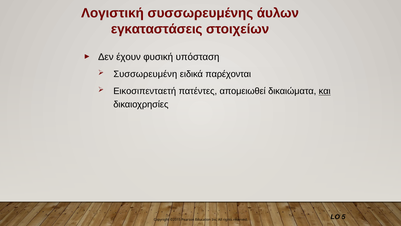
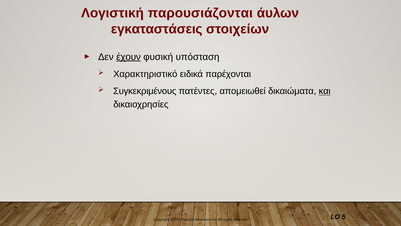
συσσωρευμένης: συσσωρευμένης -> παρουσιάζονται
έχουν underline: none -> present
Συσσωρευμένη: Συσσωρευμένη -> Χαρακτηριστικό
Εικοσιπενταετή: Εικοσιπενταετή -> Συγκεκριμένους
